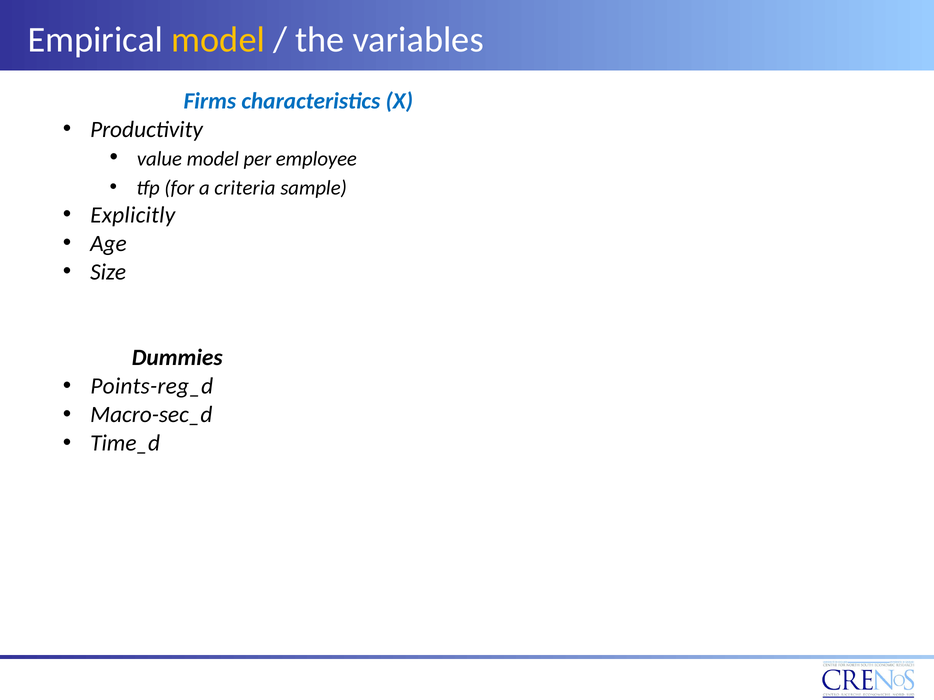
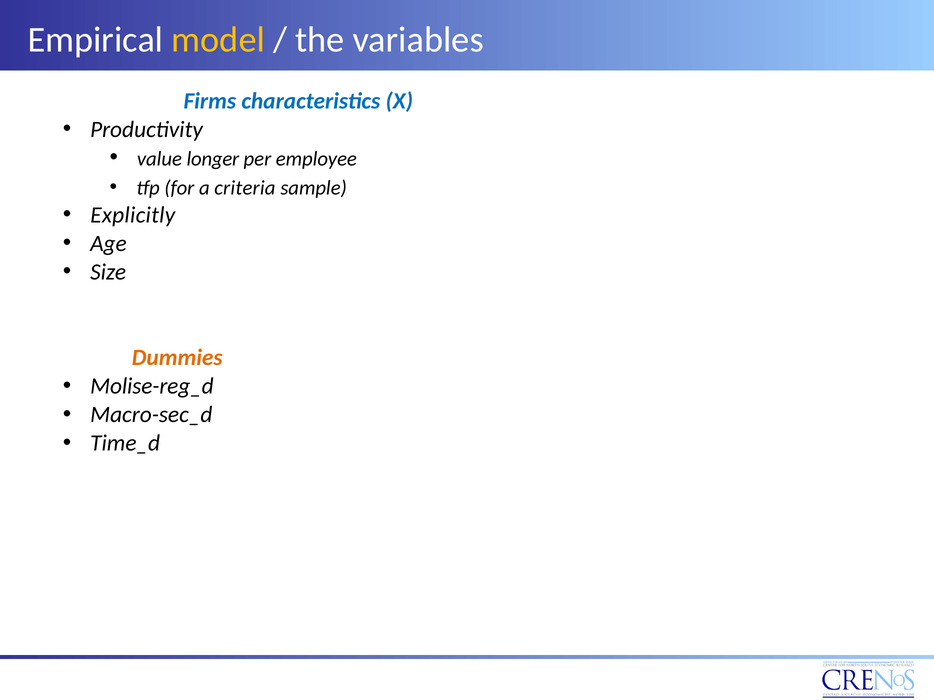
value model: model -> longer
Dummies colour: black -> orange
Points-reg_d: Points-reg_d -> Molise-reg_d
